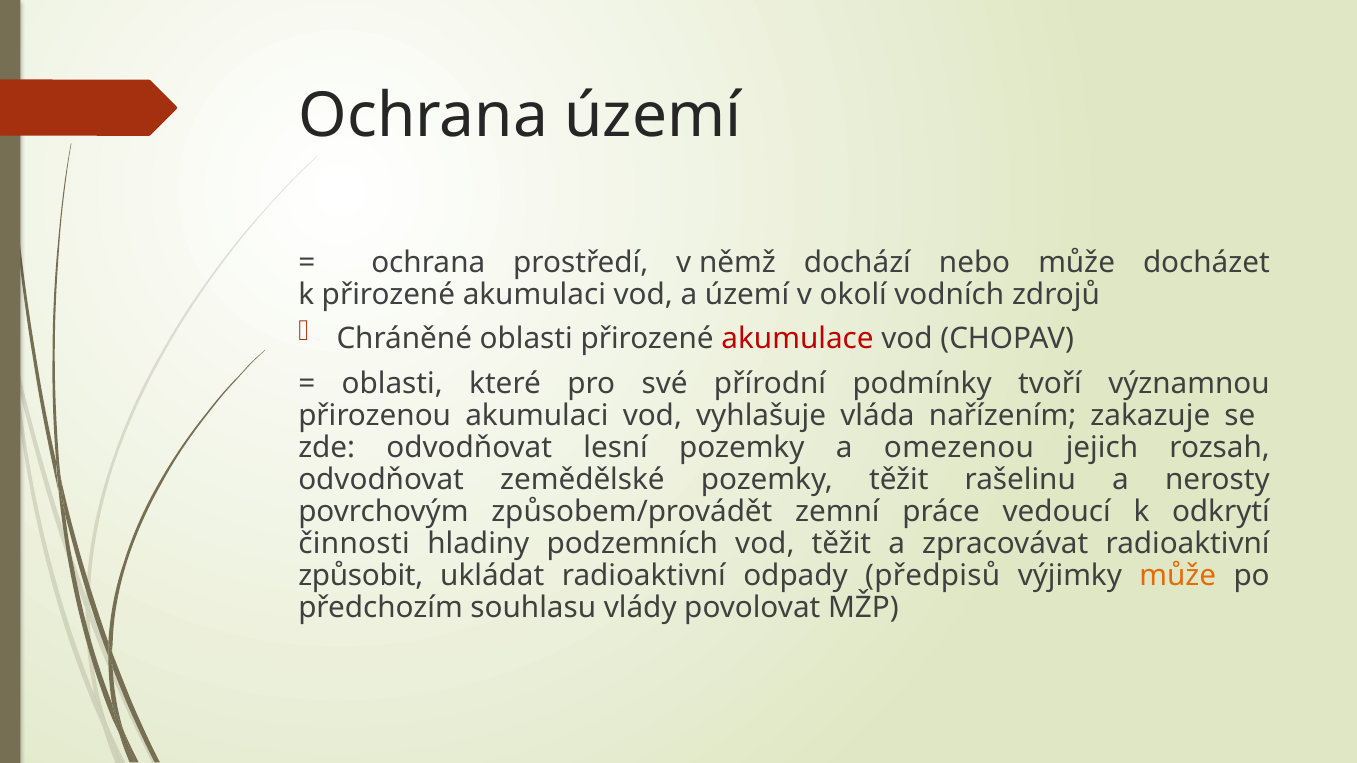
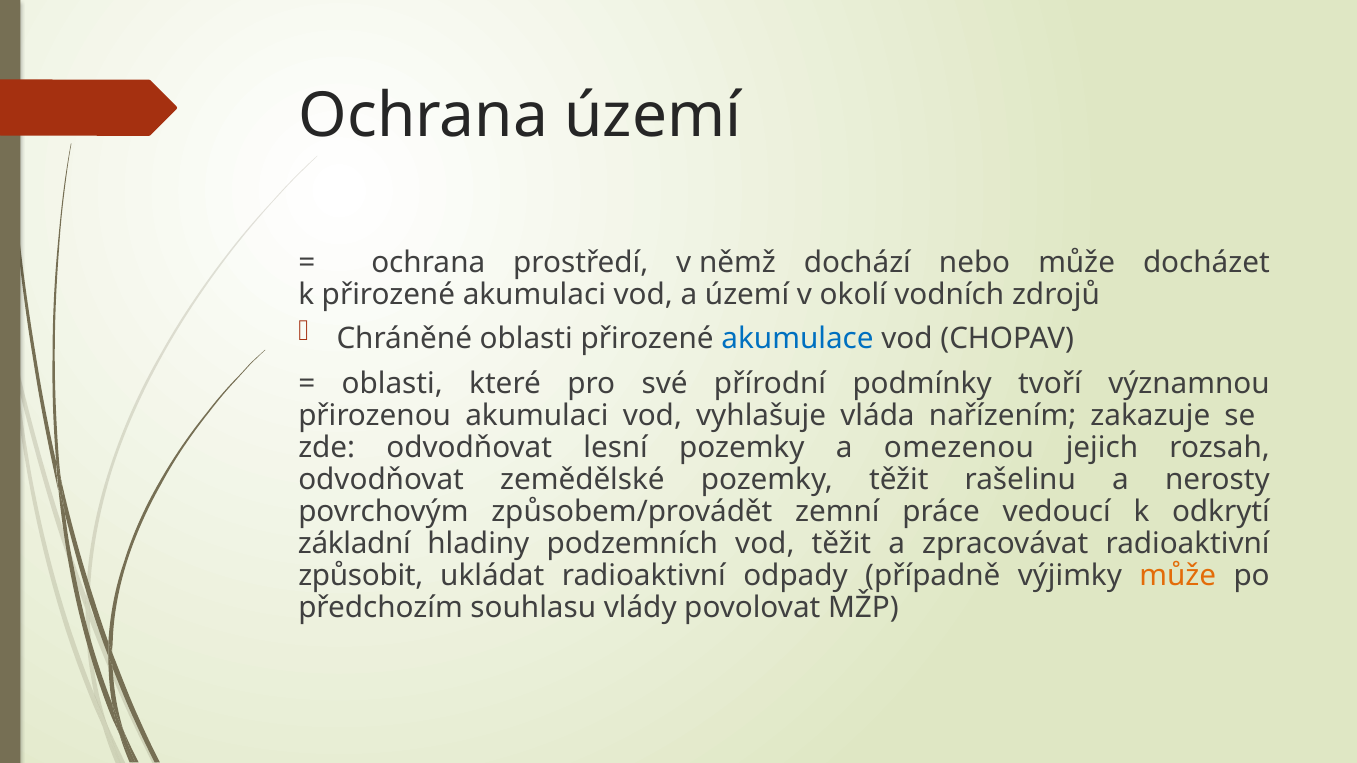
akumulace colour: red -> blue
činnosti: činnosti -> základní
předpisů: předpisů -> případně
